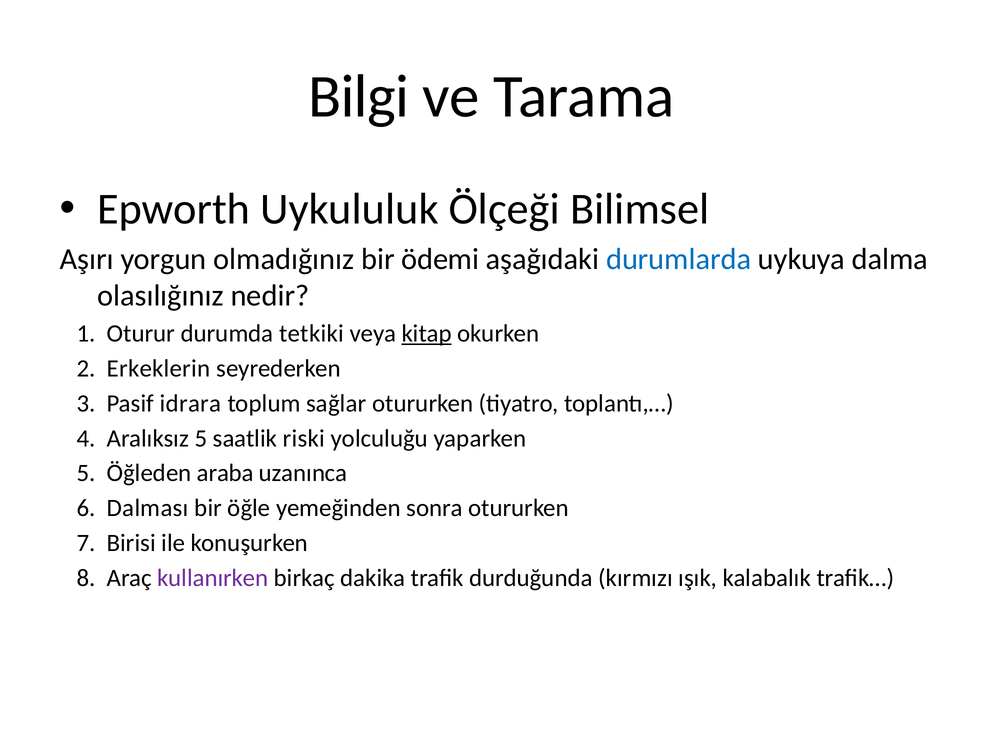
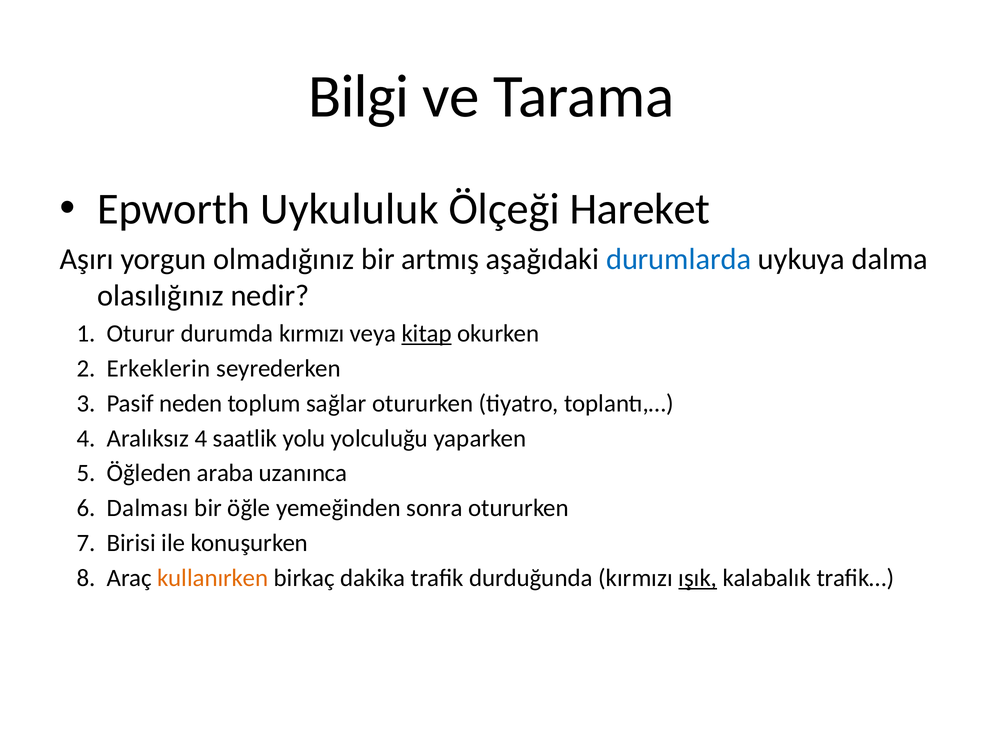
Bilimsel: Bilimsel -> Hareket
ödemi: ödemi -> artmış
durumda tetkiki: tetkiki -> kırmızı
idrara: idrara -> neden
Aralıksız 5: 5 -> 4
riski: riski -> yolu
kullanırken colour: purple -> orange
ışık underline: none -> present
